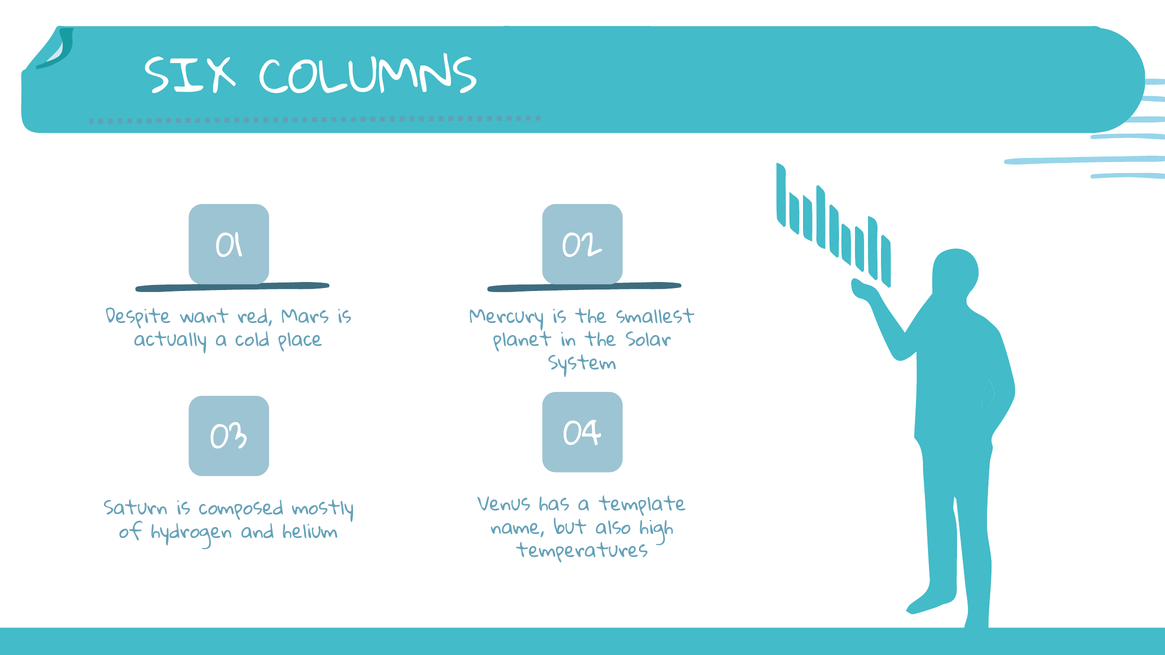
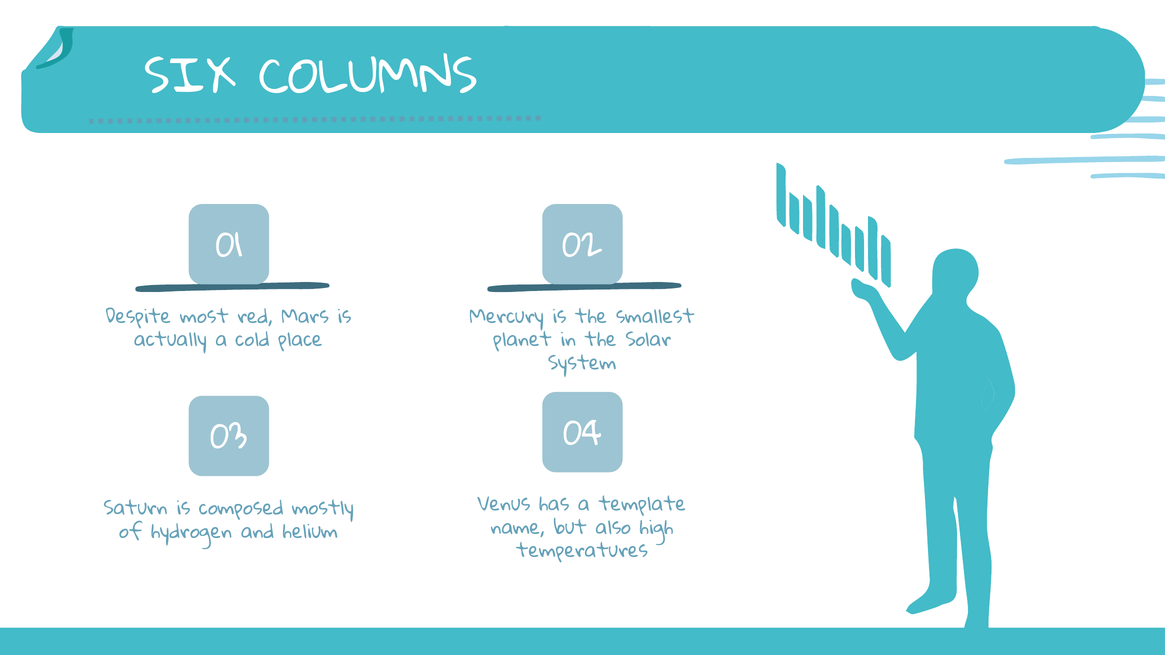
want: want -> most
